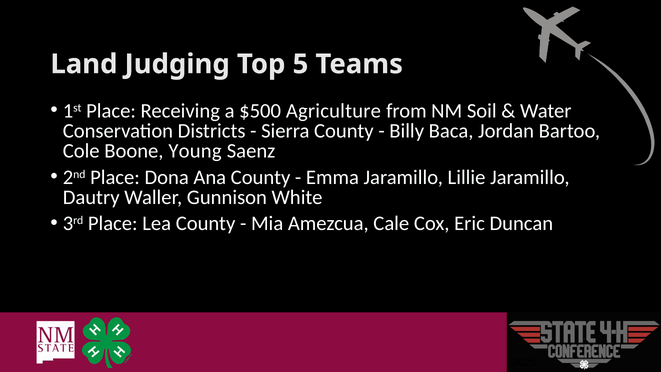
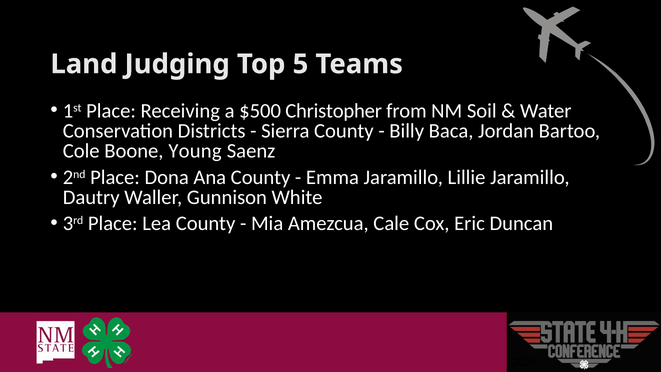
Agriculture: Agriculture -> Christopher
